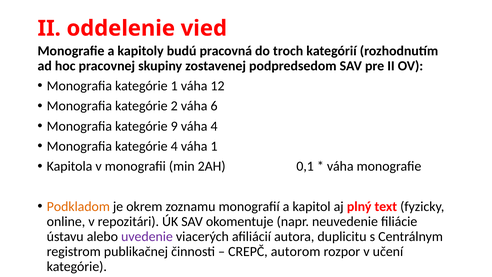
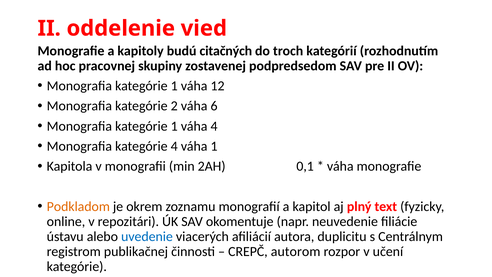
pracovná: pracovná -> citačných
9 at (174, 126): 9 -> 1
uvedenie colour: purple -> blue
